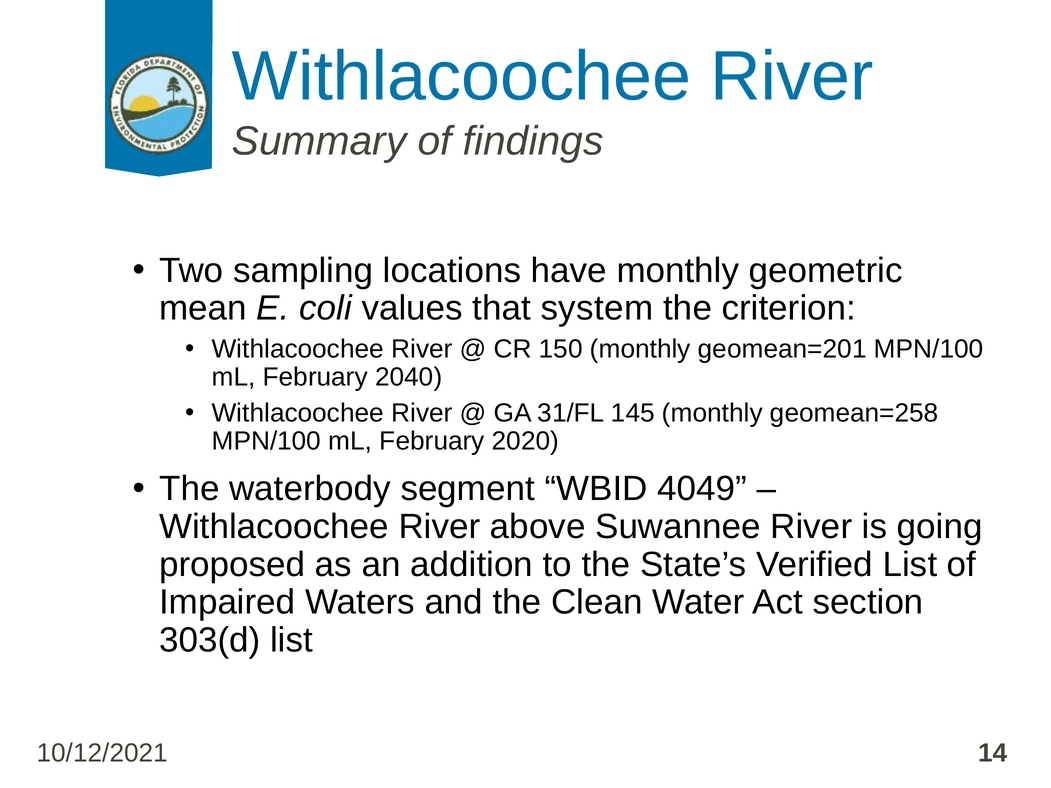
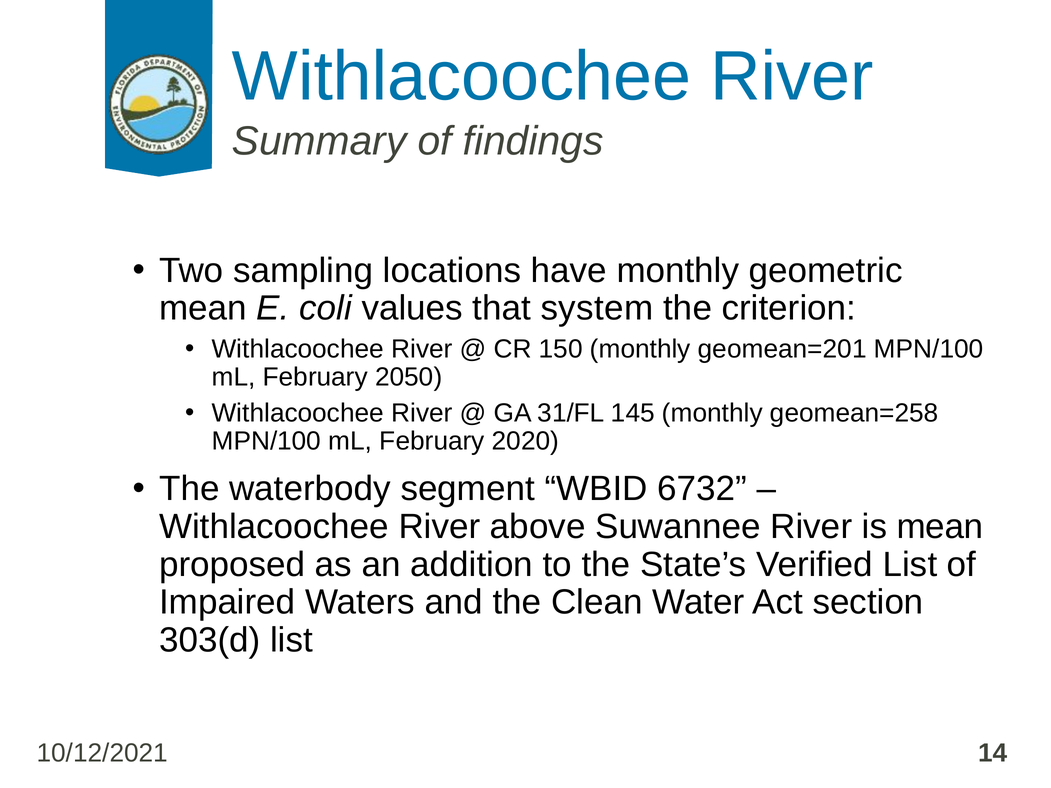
2040: 2040 -> 2050
4049: 4049 -> 6732
is going: going -> mean
